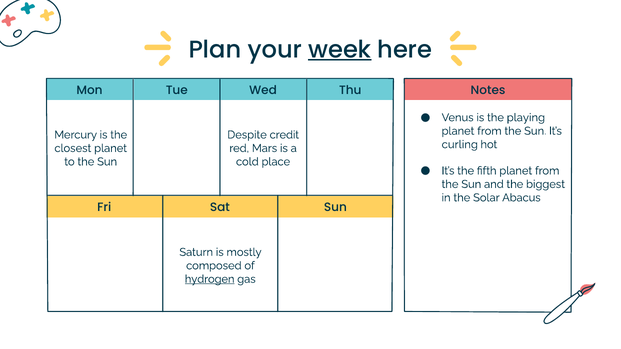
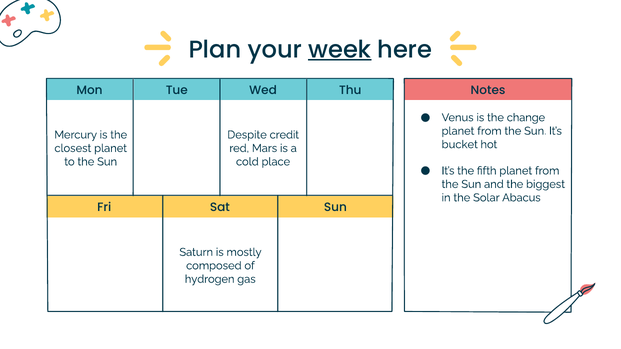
playing: playing -> change
curling: curling -> bucket
hydrogen underline: present -> none
